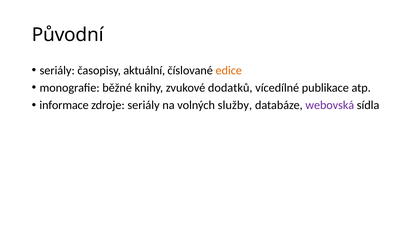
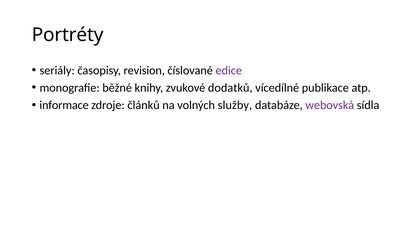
Původní: Původní -> Portréty
aktuální: aktuální -> revision
edice colour: orange -> purple
zdroje seriály: seriály -> článků
